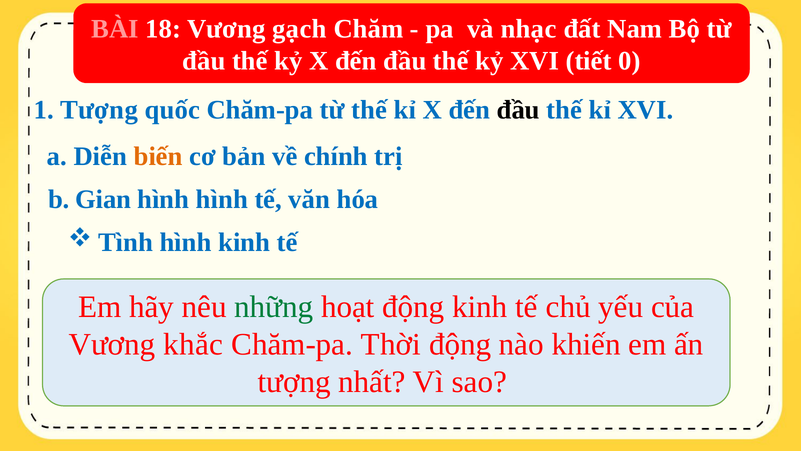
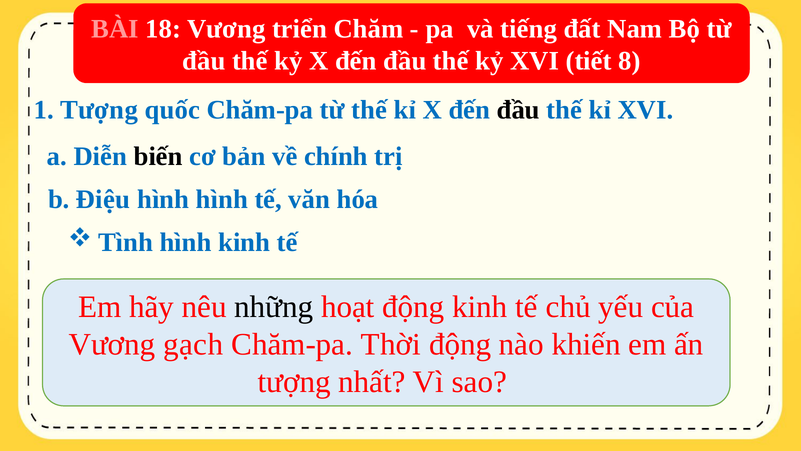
gạch: gạch -> triển
nhạc: nhạc -> tiếng
0: 0 -> 8
biến colour: orange -> black
Gian: Gian -> Điệu
những colour: green -> black
khắc: khắc -> gạch
